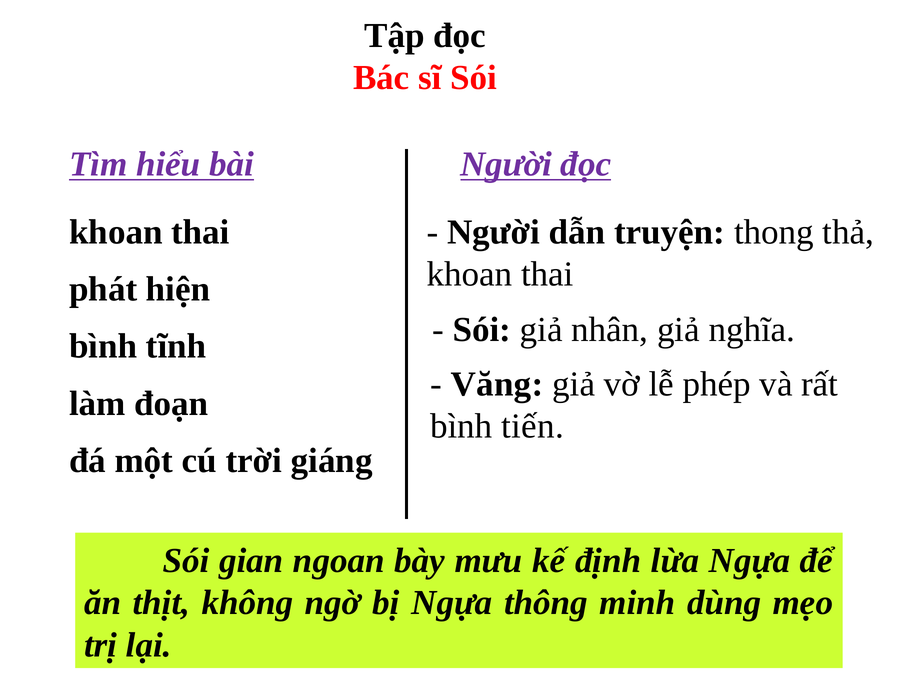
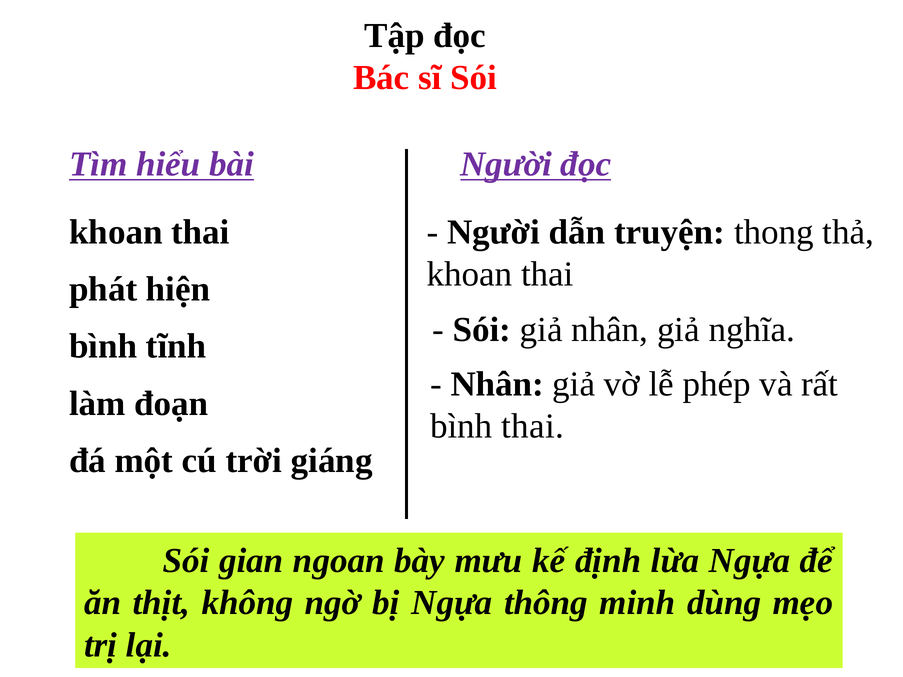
Văng at (497, 384): Văng -> Nhân
bình tiến: tiến -> thai
